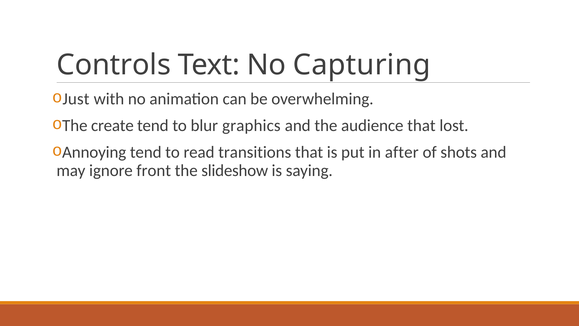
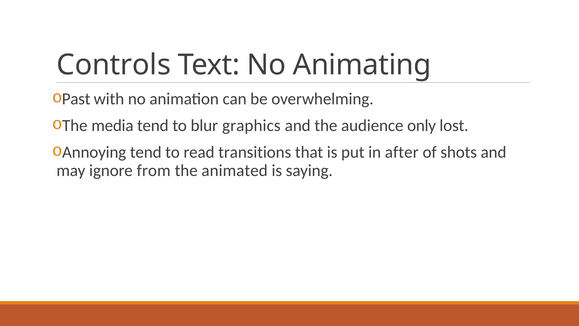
Capturing: Capturing -> Animating
Just: Just -> Past
create: create -> media
audience that: that -> only
front: front -> from
slideshow: slideshow -> animated
